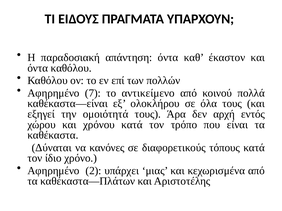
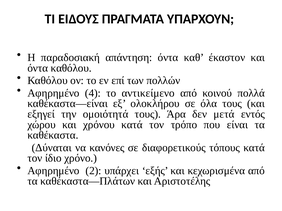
7: 7 -> 4
αρχή: αρχή -> μετά
μιας: μιας -> εξής
